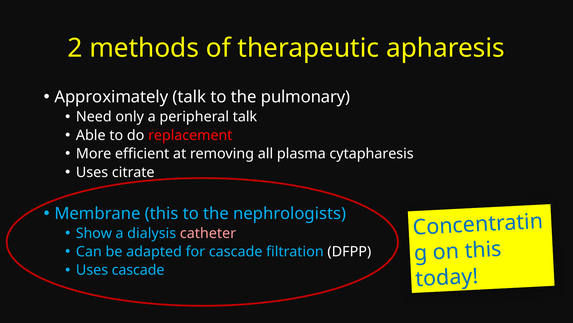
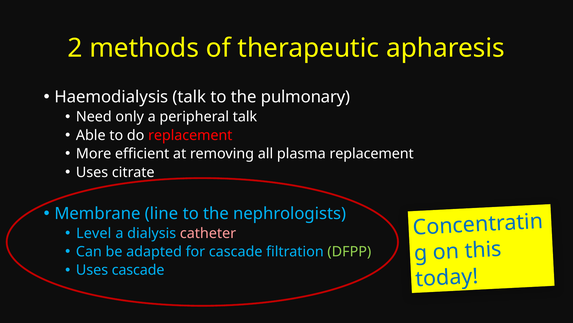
Approximately: Approximately -> Haemodialysis
plasma cytapharesis: cytapharesis -> replacement
Membrane this: this -> line
Show: Show -> Level
DFPP colour: white -> light green
